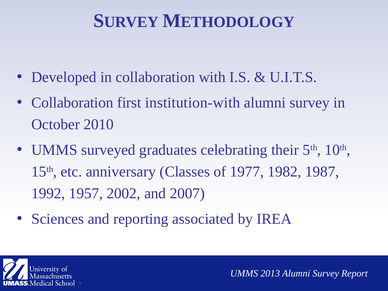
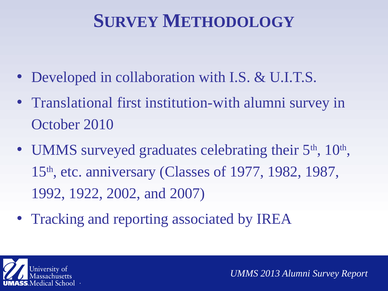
Collaboration at (72, 103): Collaboration -> Translational
1957: 1957 -> 1922
Sciences: Sciences -> Tracking
